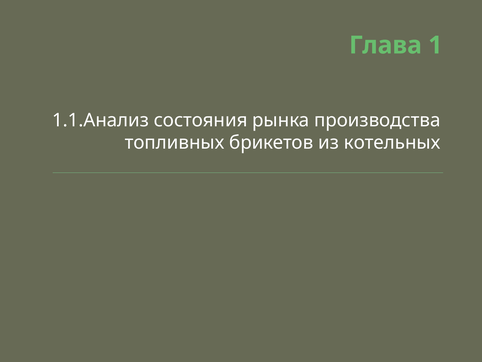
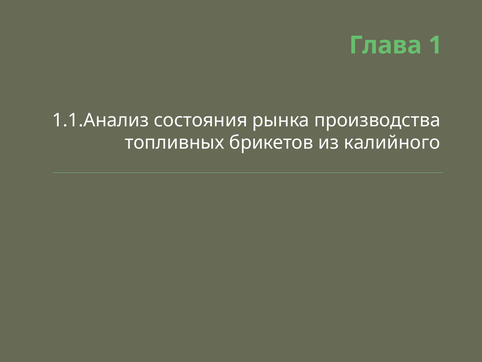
котельных: котельных -> калийного
